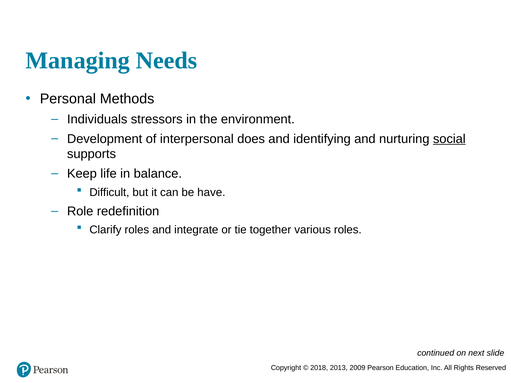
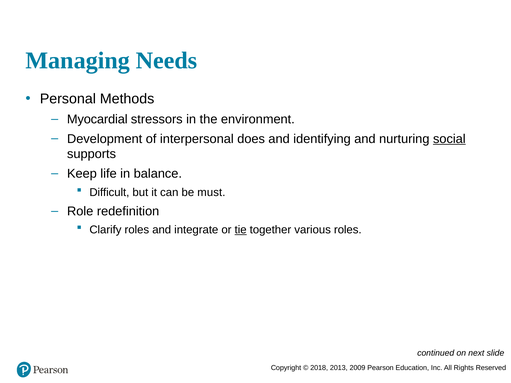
Individuals: Individuals -> Myocardial
have: have -> must
tie underline: none -> present
